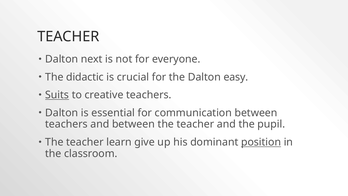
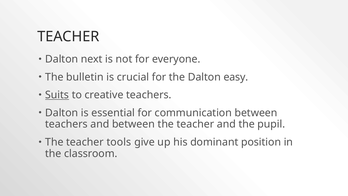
didactic: didactic -> bulletin
learn: learn -> tools
position underline: present -> none
